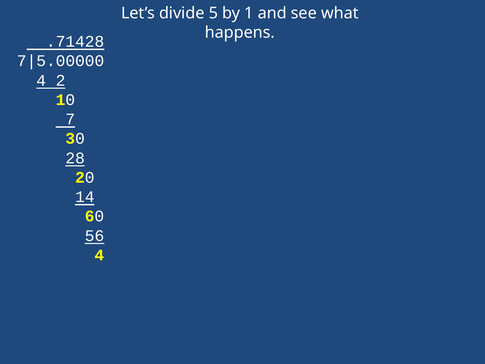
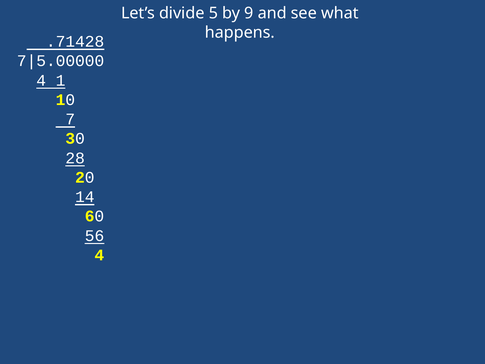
1: 1 -> 9
2: 2 -> 1
